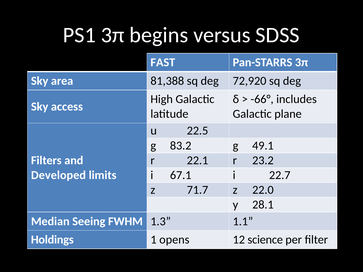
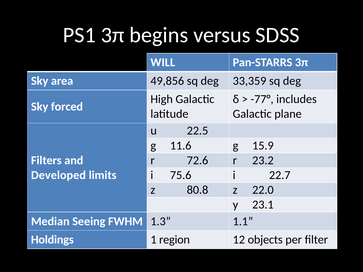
FAST: FAST -> WILL
81,388: 81,388 -> 49,856
72,920: 72,920 -> 33,359
-66°: -66° -> -77°
access: access -> forced
83.2: 83.2 -> 11.6
49.1: 49.1 -> 15.9
22.1: 22.1 -> 72.6
67.1: 67.1 -> 75.6
71.7: 71.7 -> 80.8
28.1: 28.1 -> 23.1
opens: opens -> region
science: science -> objects
